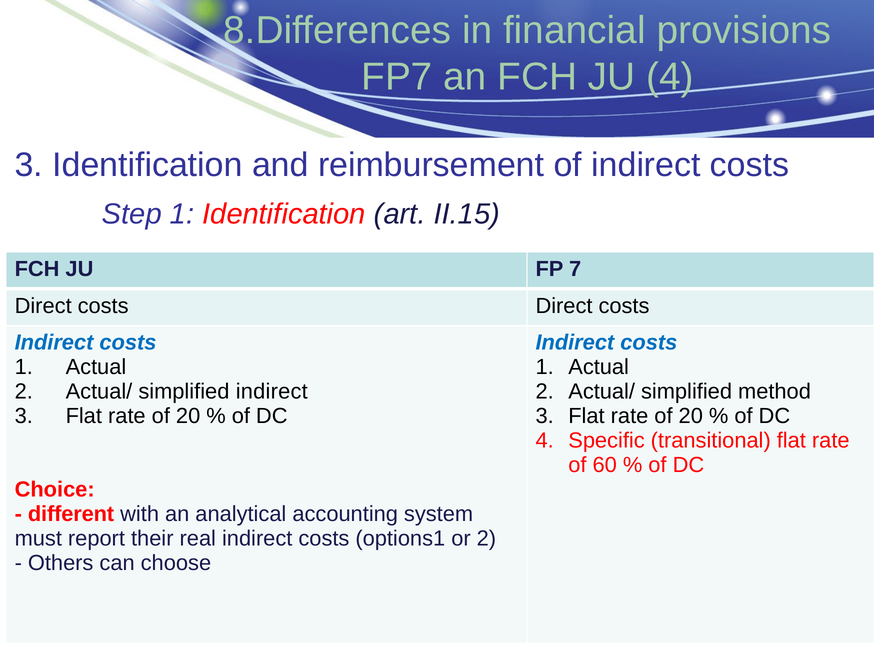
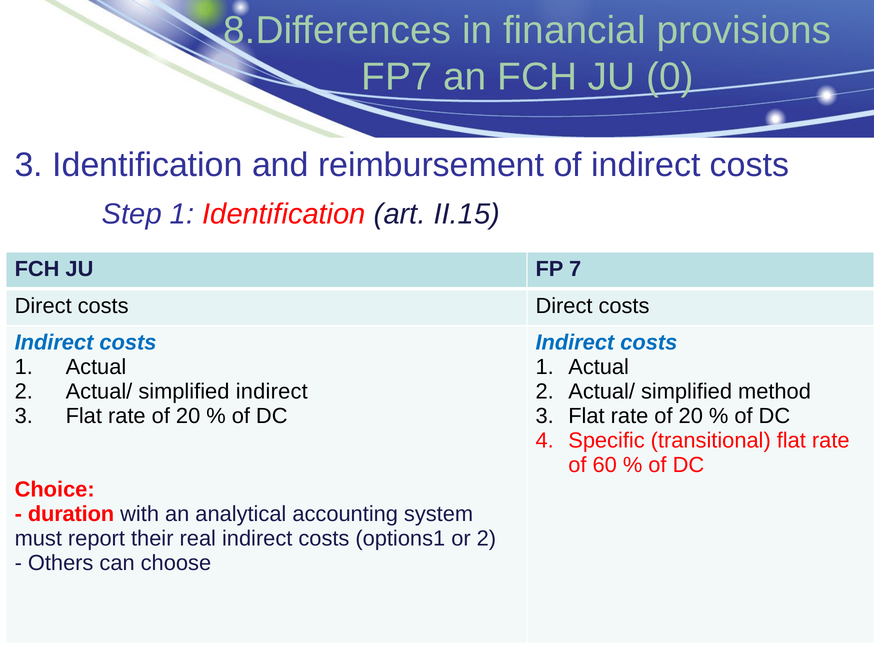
JU 4: 4 -> 0
different: different -> duration
